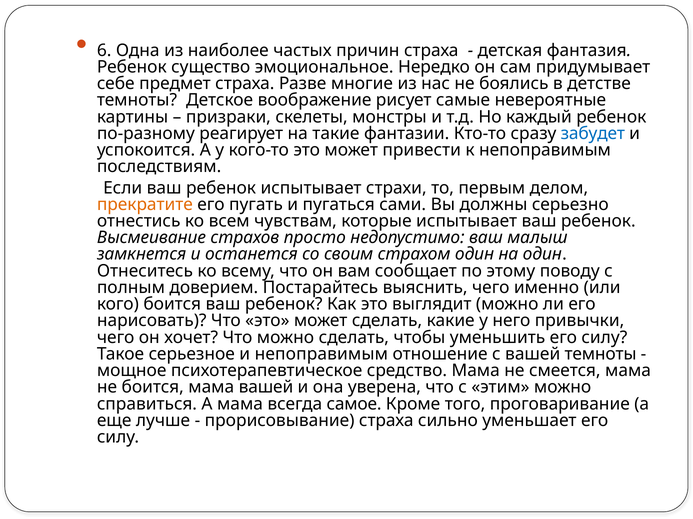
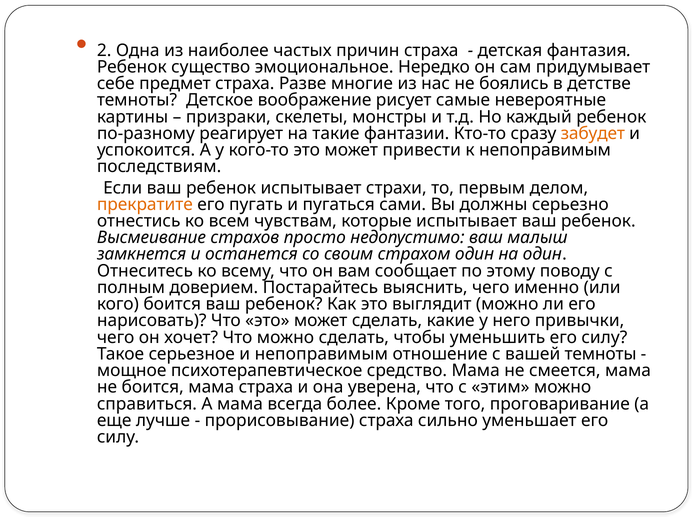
6: 6 -> 2
забудет colour: blue -> orange
мама вашей: вашей -> страха
самое: самое -> более
